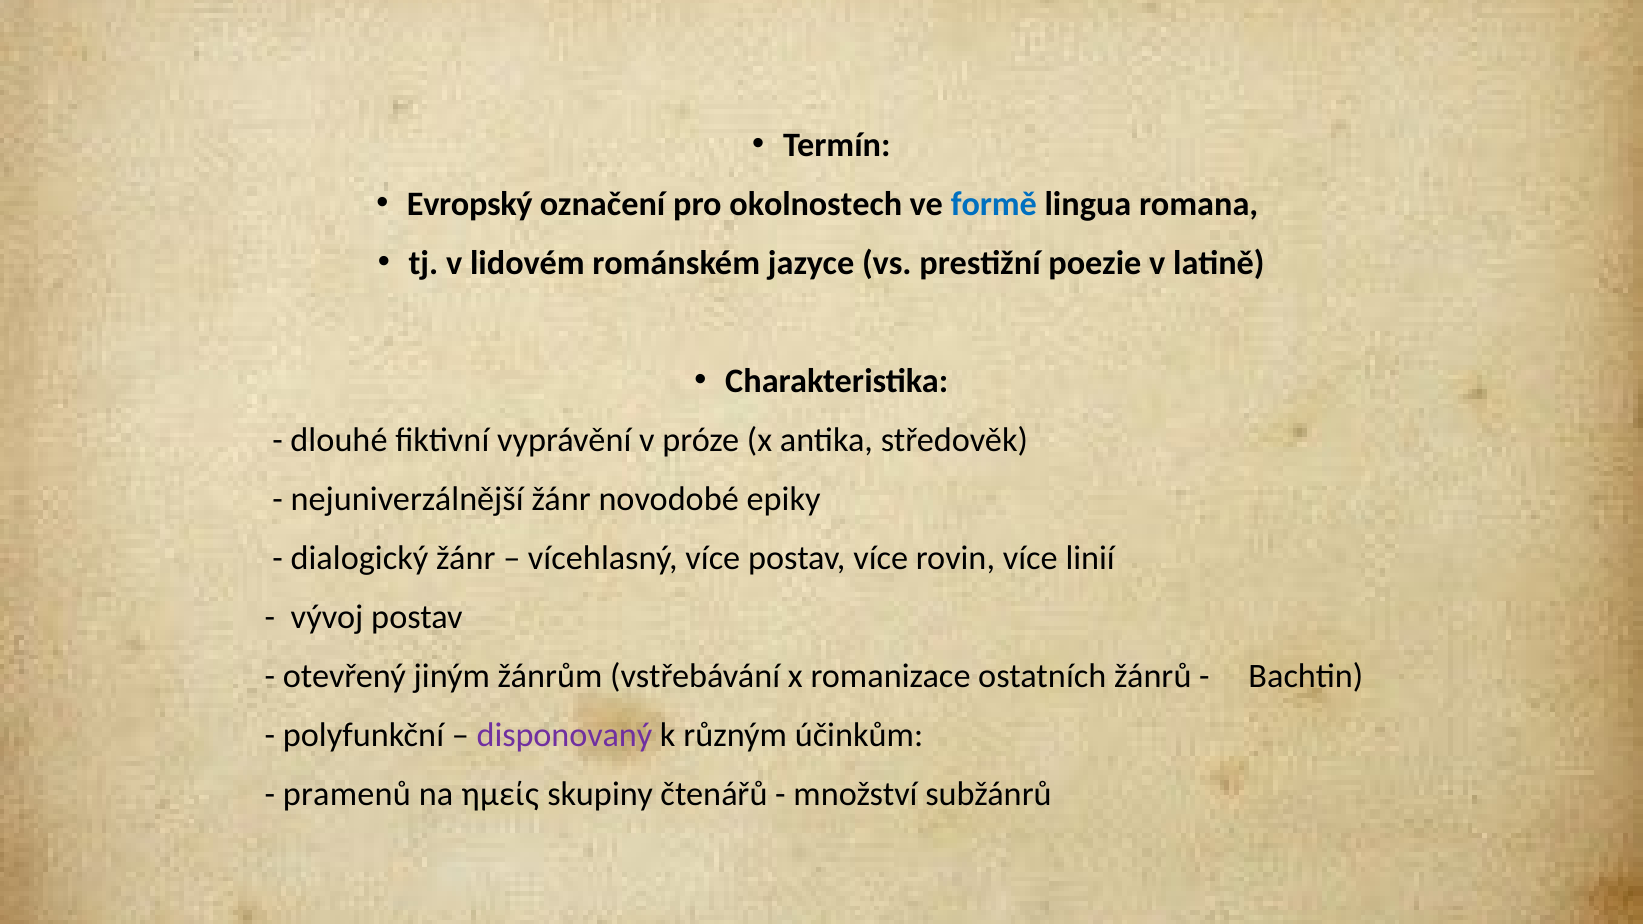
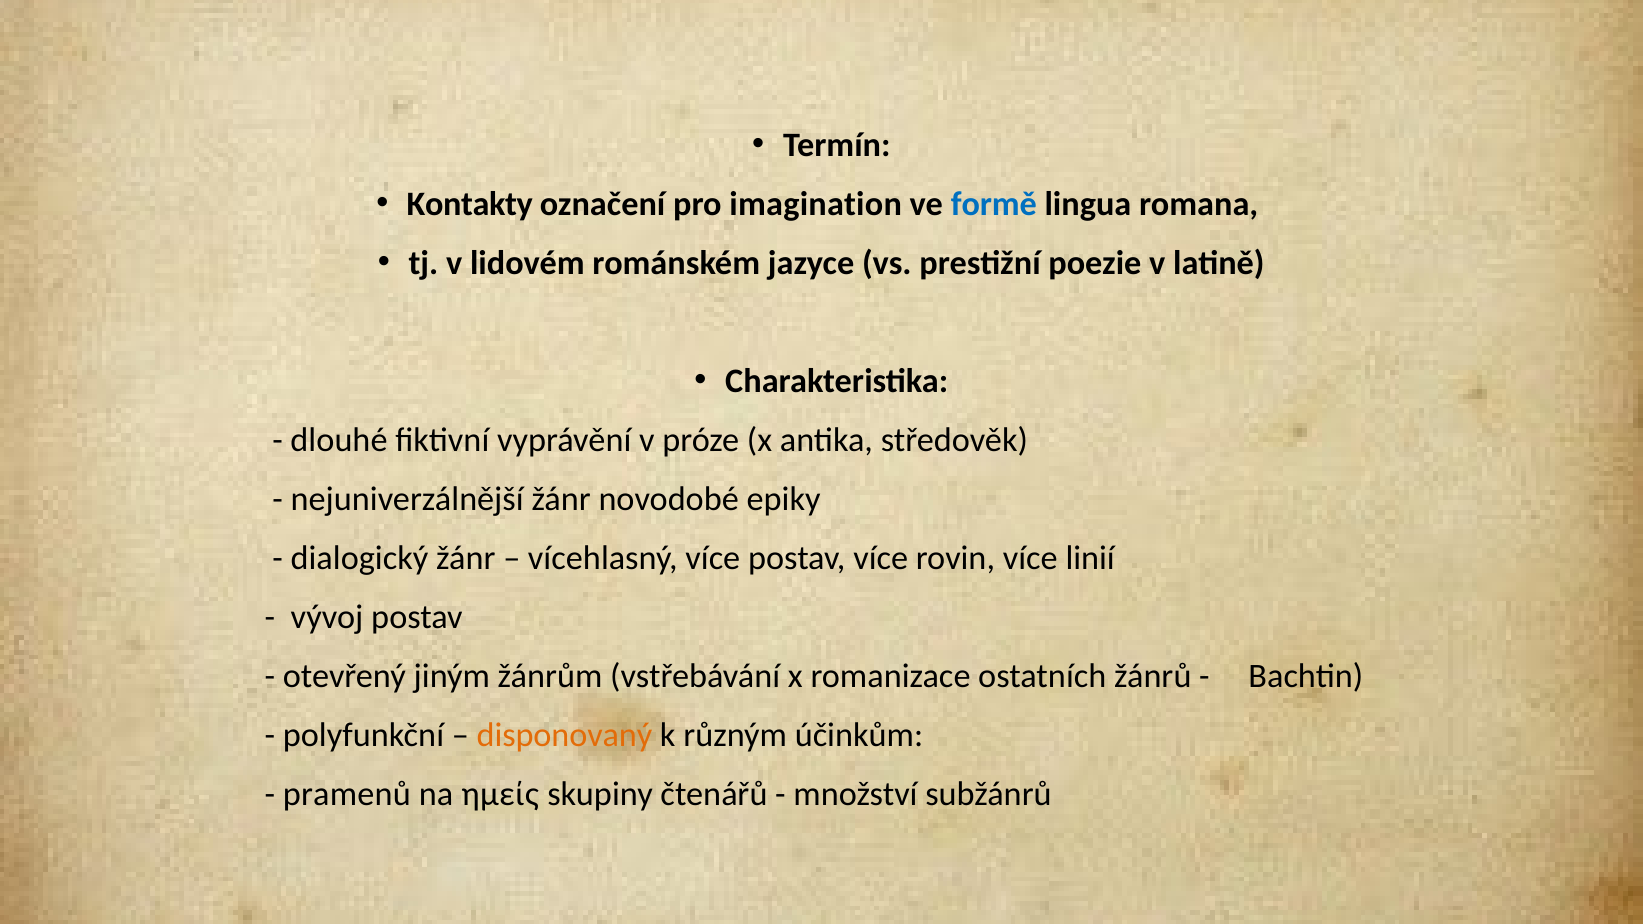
Evropský: Evropský -> Kontakty
okolnostech: okolnostech -> imagination
disponovaný colour: purple -> orange
